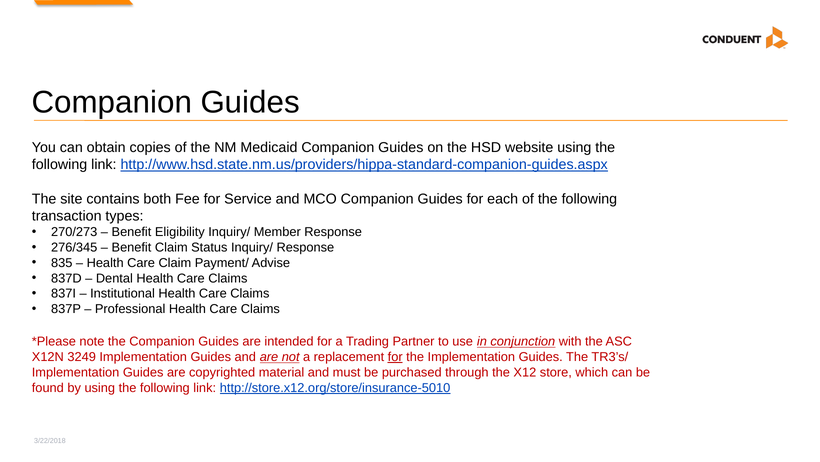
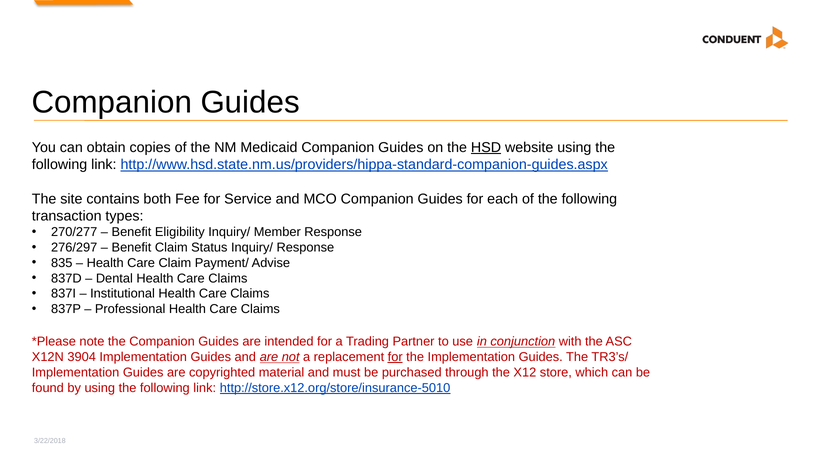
HSD underline: none -> present
270/273: 270/273 -> 270/277
276/345: 276/345 -> 276/297
3249: 3249 -> 3904
